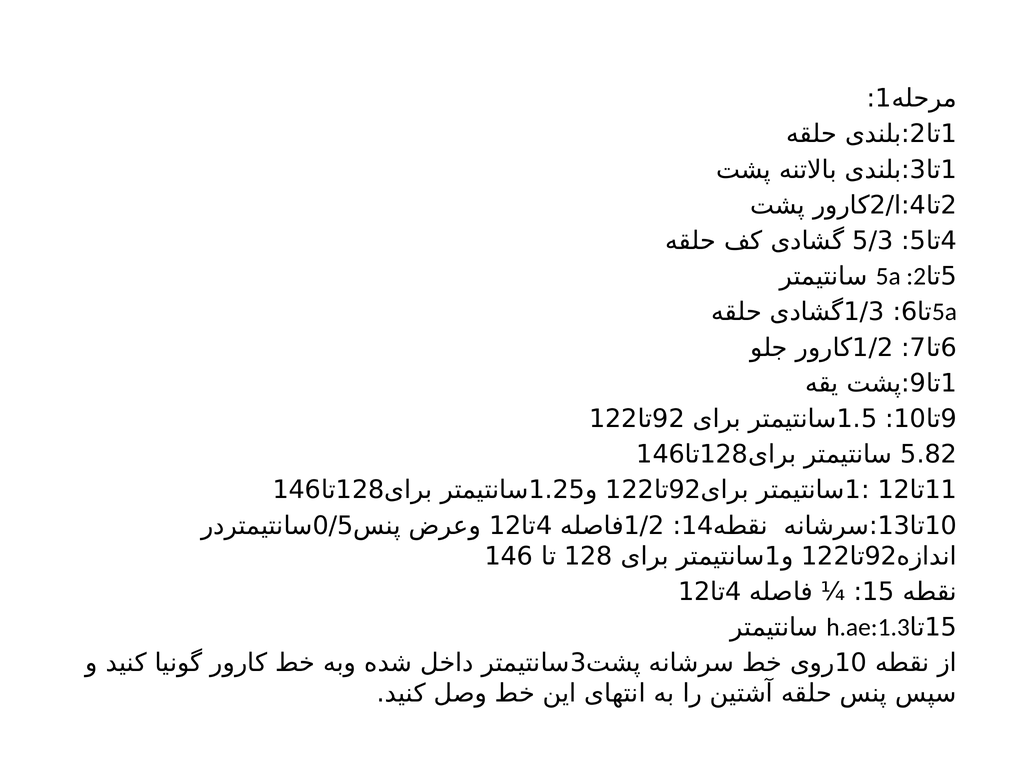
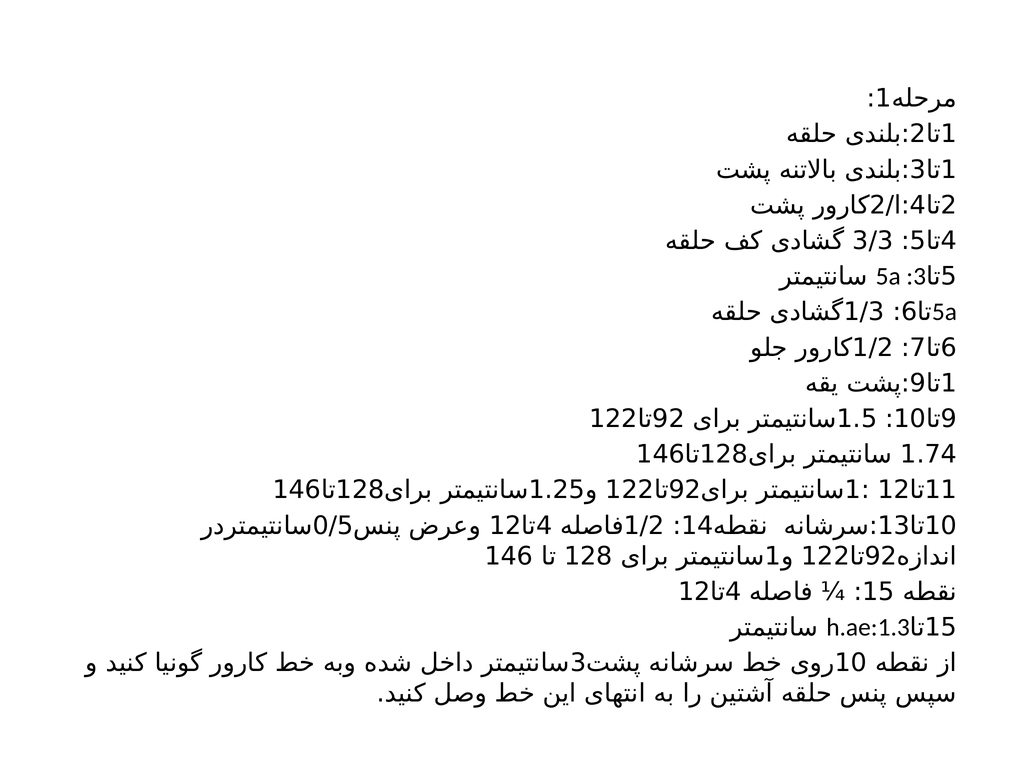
5/3: 5/3 -> 3/3
:2: :2 -> :3
5.82: 5.82 -> 1.74
